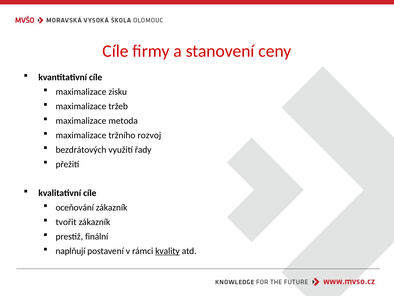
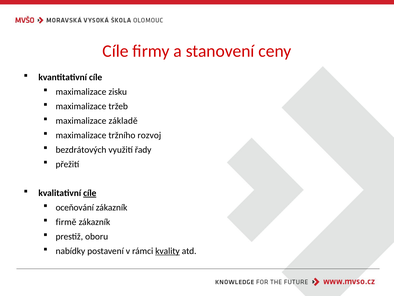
metoda: metoda -> základě
cíle at (90, 193) underline: none -> present
tvořit: tvořit -> firmě
finální: finální -> oboru
naplňují: naplňují -> nabídky
